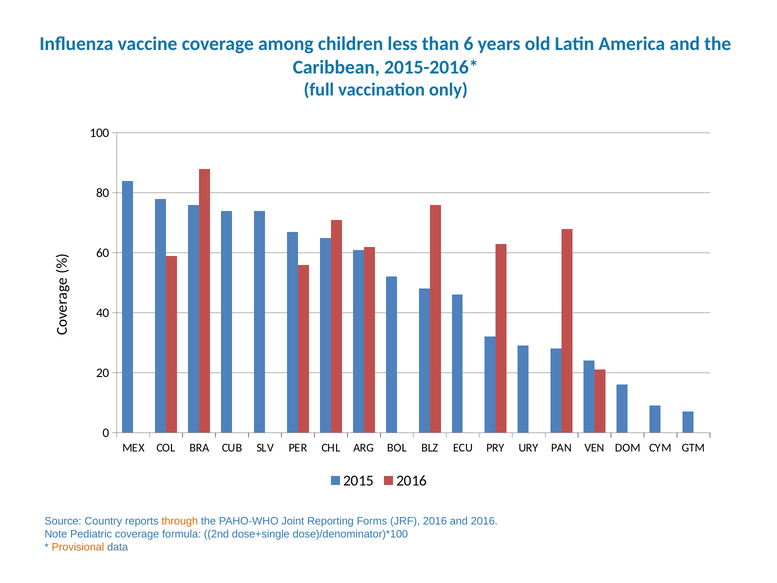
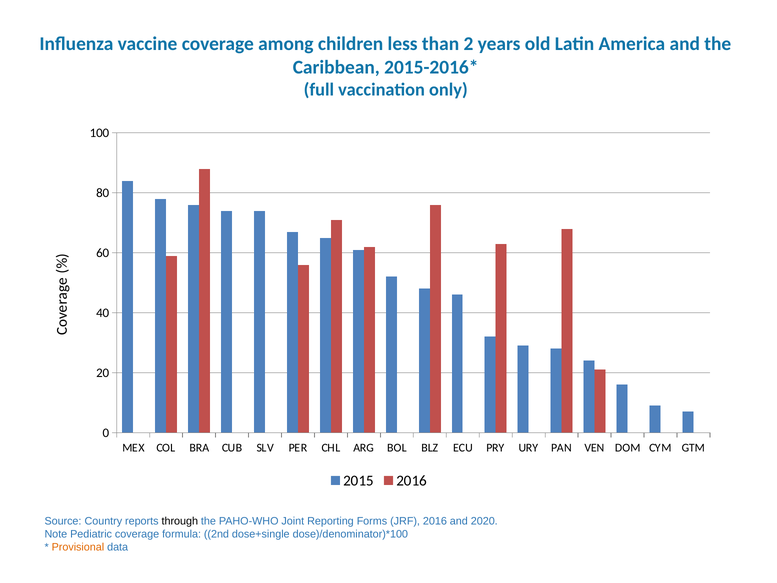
6: 6 -> 2
through colour: orange -> black
and 2016: 2016 -> 2020
